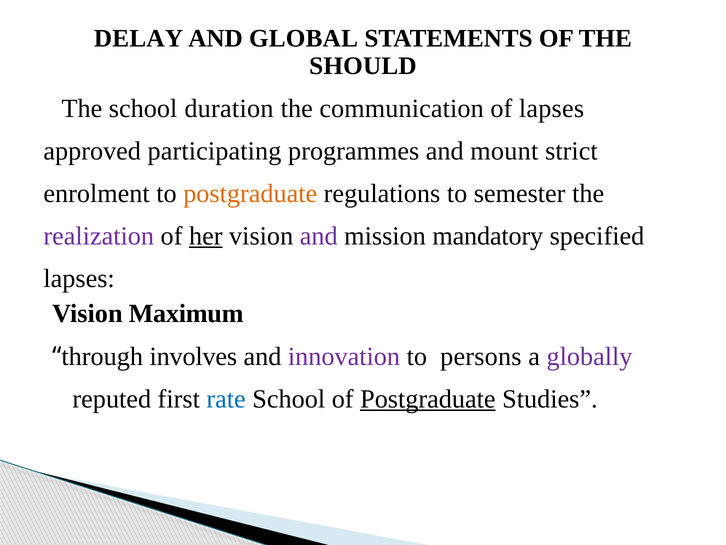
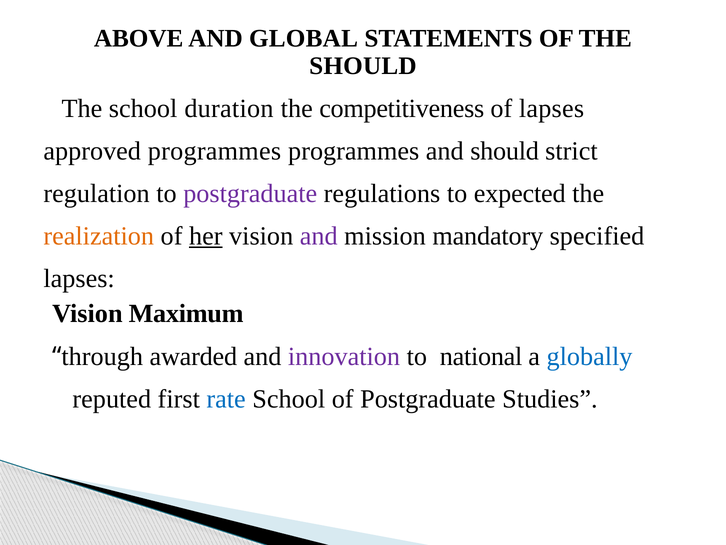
DELAY: DELAY -> ABOVE
communication: communication -> competitiveness
approved participating: participating -> programmes
and mount: mount -> should
enrolment: enrolment -> regulation
postgraduate at (250, 193) colour: orange -> purple
semester: semester -> expected
realization colour: purple -> orange
involves: involves -> awarded
persons: persons -> national
globally colour: purple -> blue
Postgraduate at (428, 399) underline: present -> none
